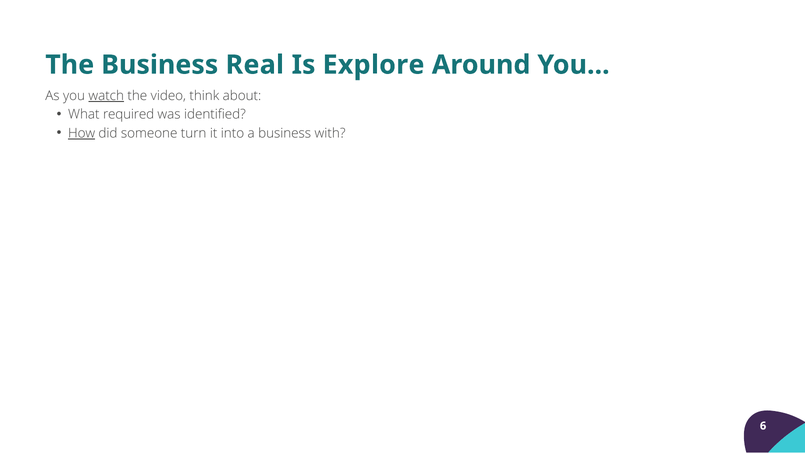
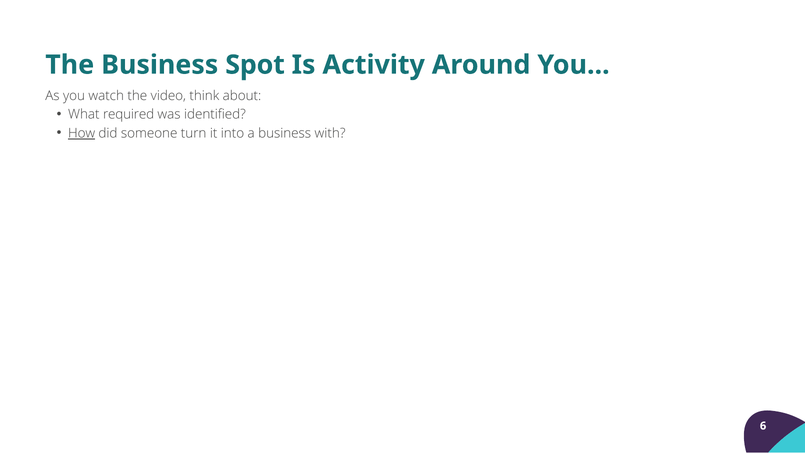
Real: Real -> Spot
Explore: Explore -> Activity
watch underline: present -> none
